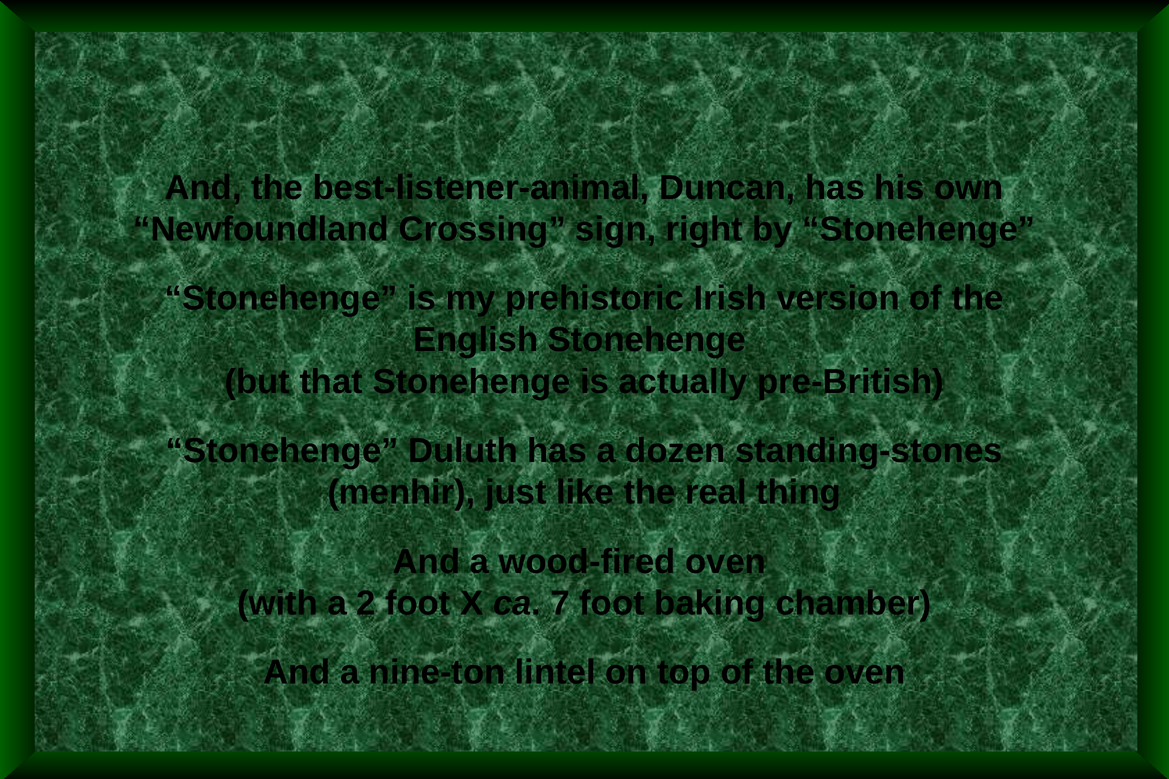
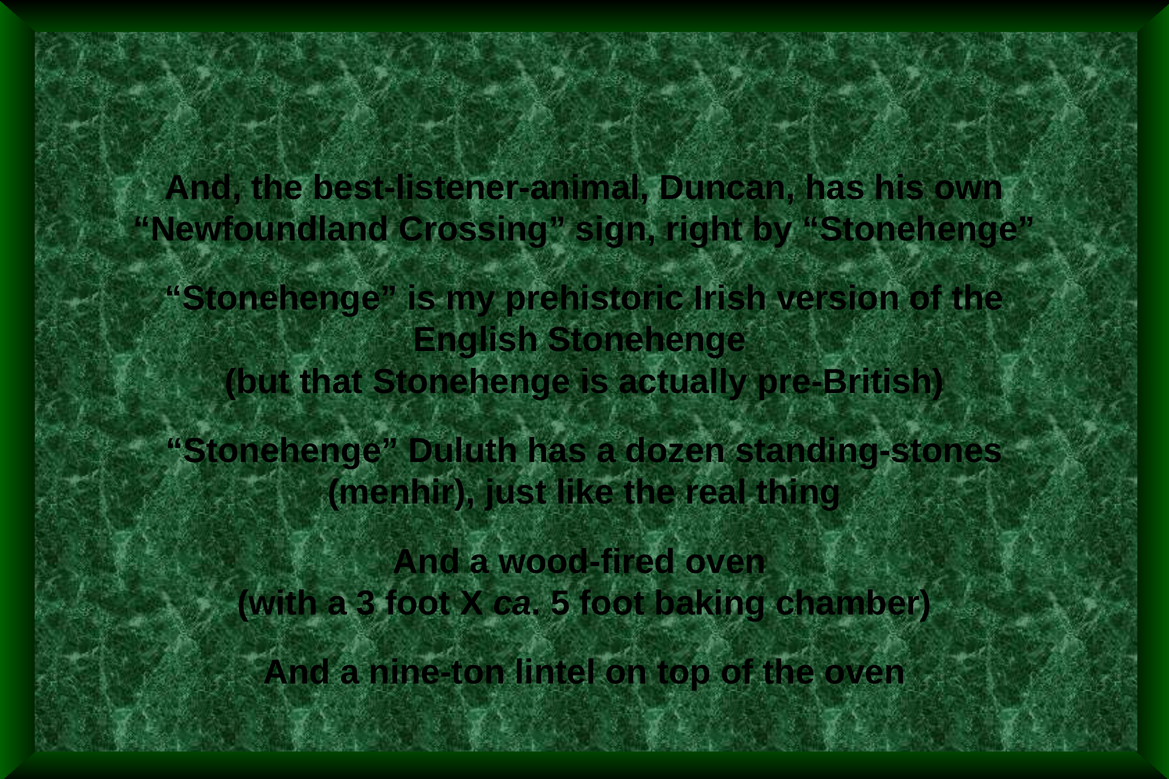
2: 2 -> 3
7: 7 -> 5
